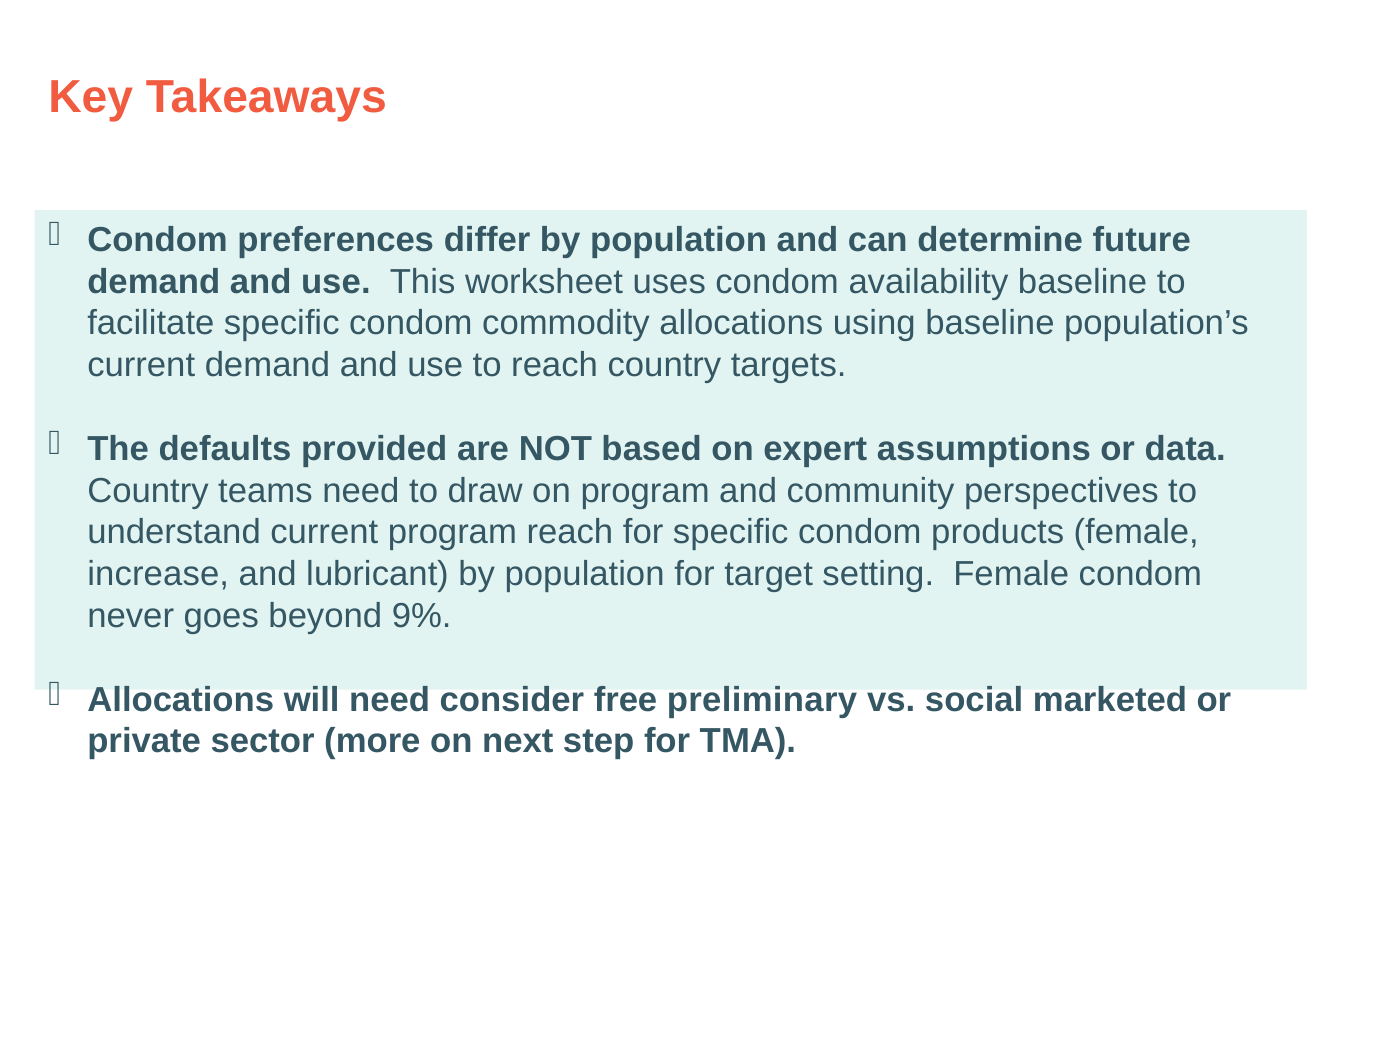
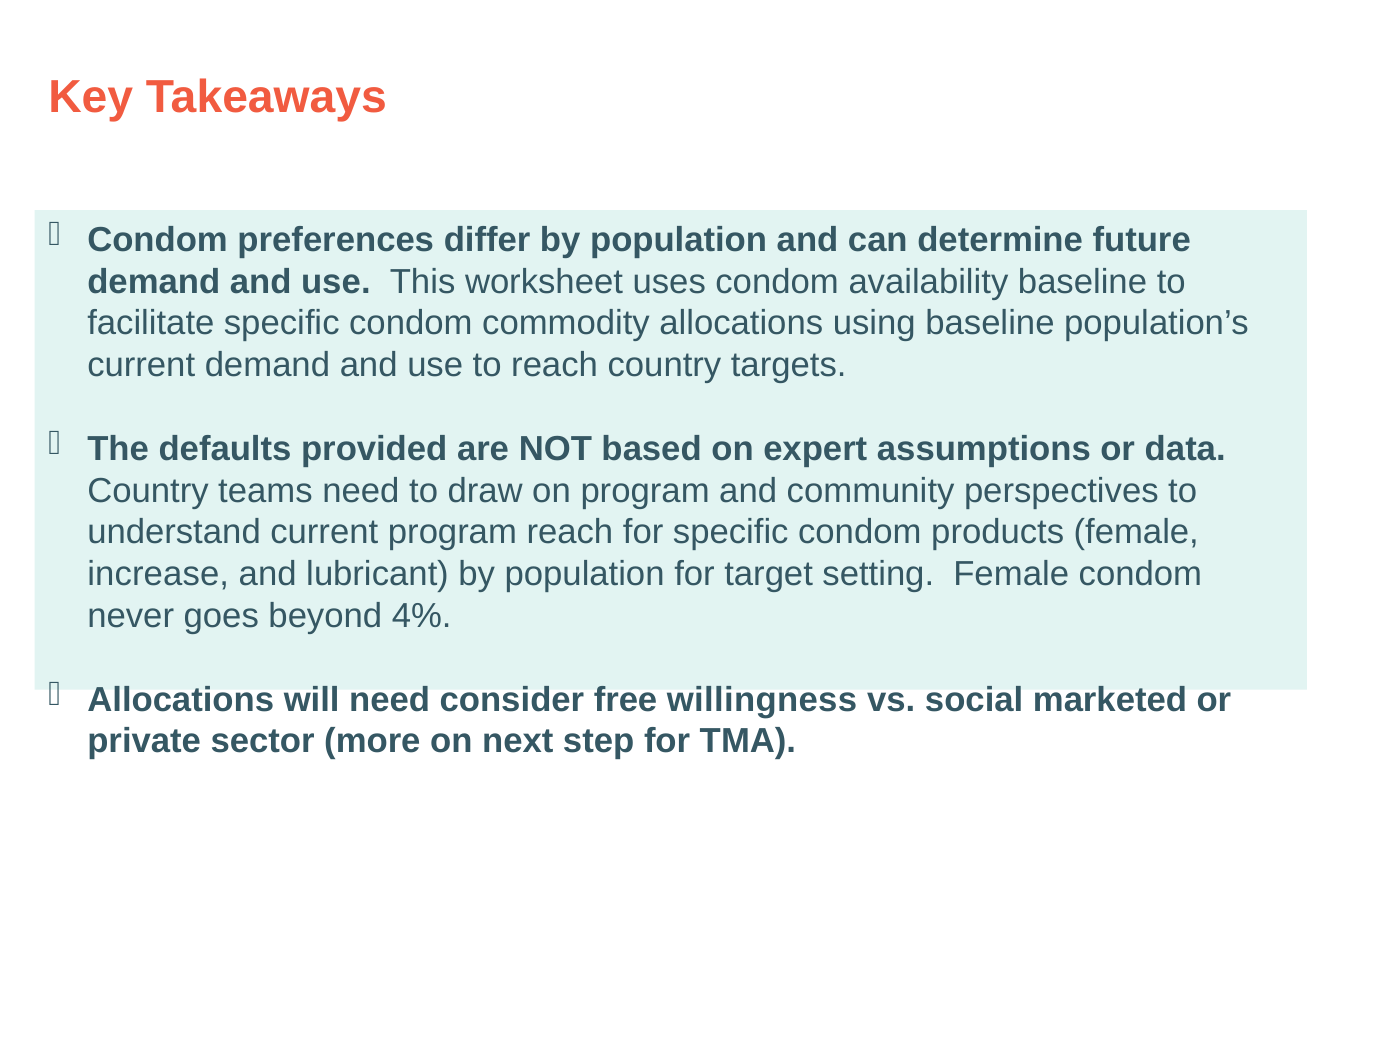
9%: 9% -> 4%
preliminary: preliminary -> willingness
